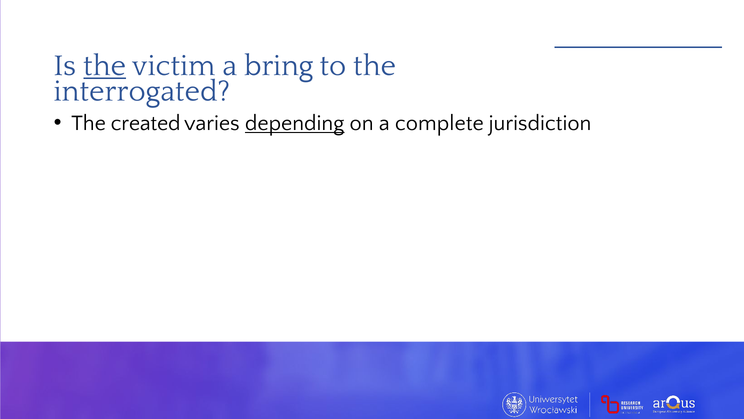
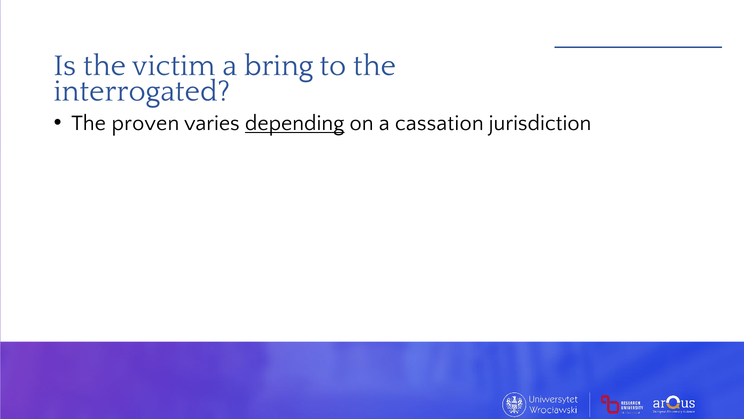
the at (105, 65) underline: present -> none
created: created -> proven
complete: complete -> cassation
